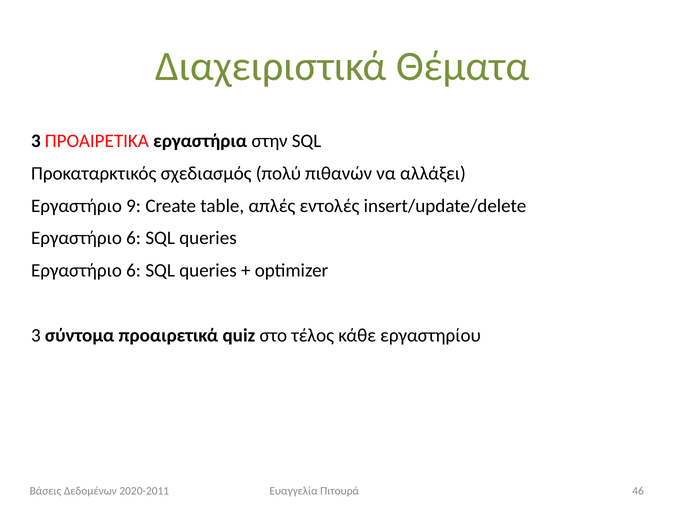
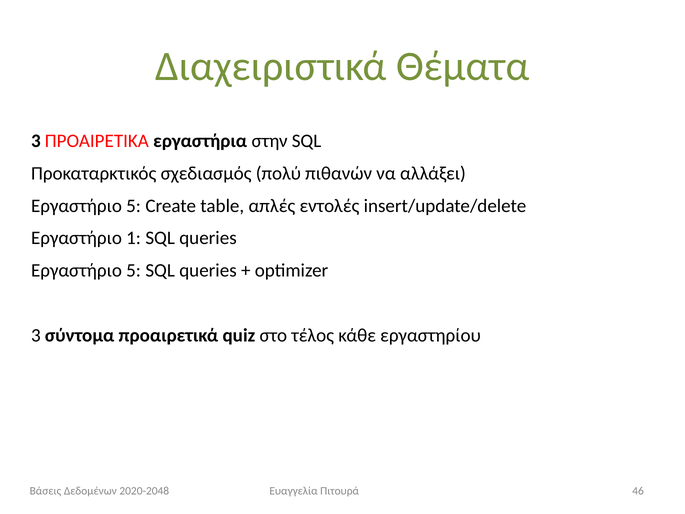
9 at (134, 206): 9 -> 5
6 at (134, 238): 6 -> 1
6 at (134, 270): 6 -> 5
2020-2011: 2020-2011 -> 2020-2048
